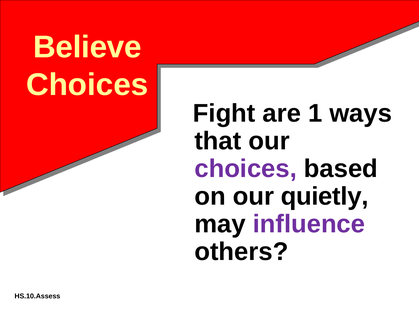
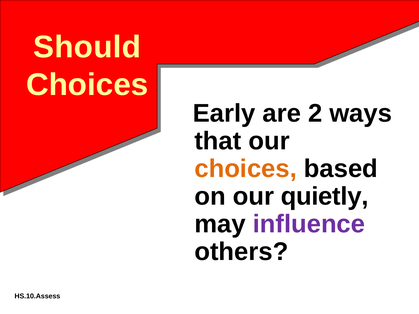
Believe: Believe -> Should
Fight: Fight -> Early
1: 1 -> 2
choices at (246, 169) colour: purple -> orange
